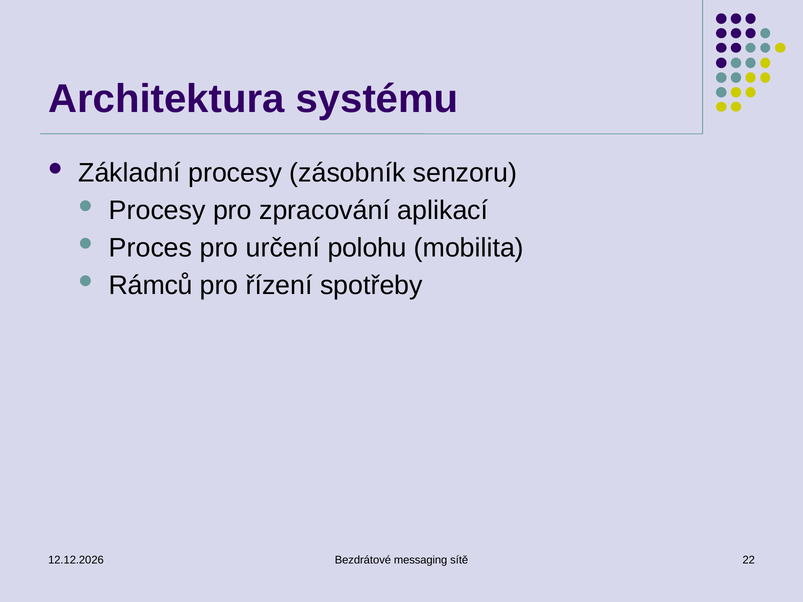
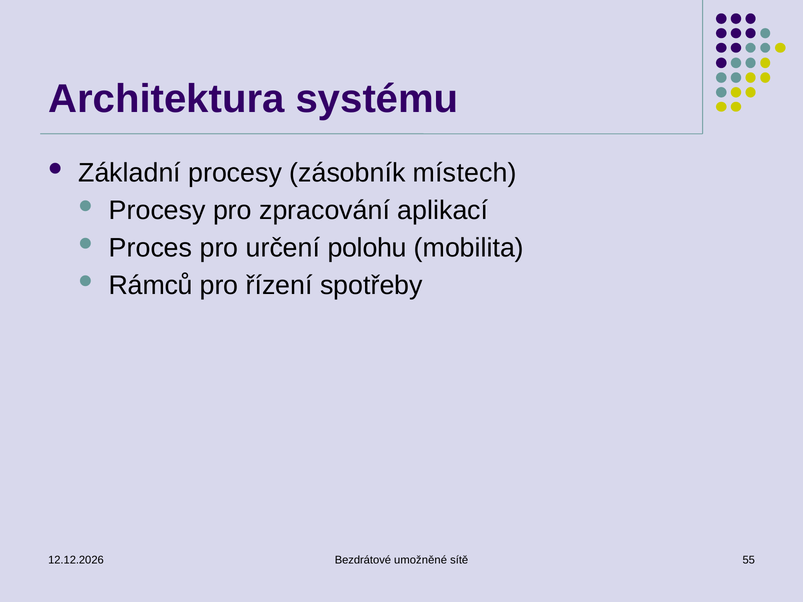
senzoru: senzoru -> místech
messaging: messaging -> umožněné
22: 22 -> 55
